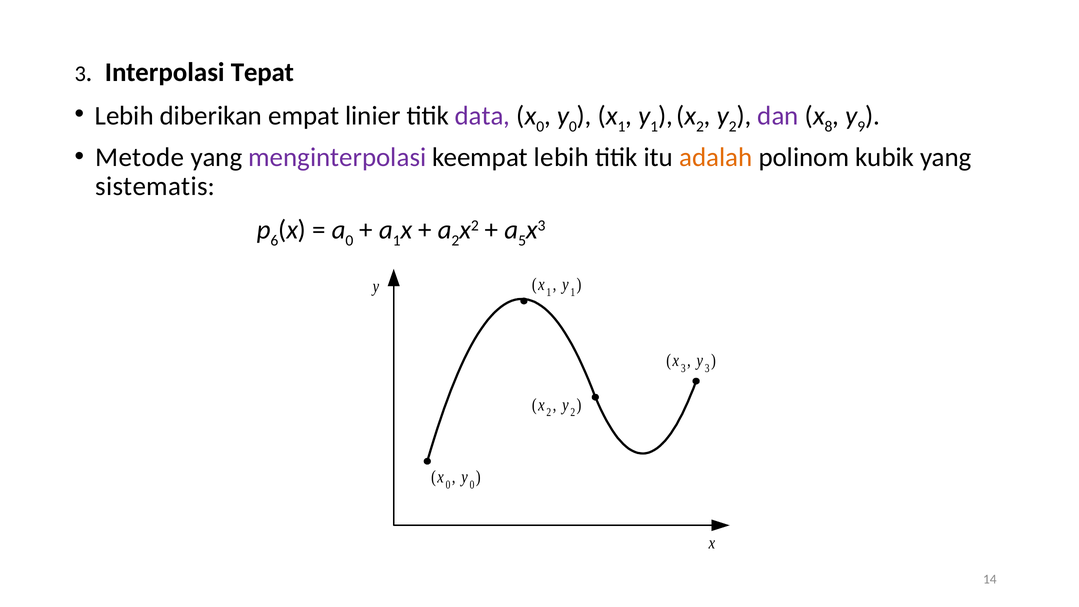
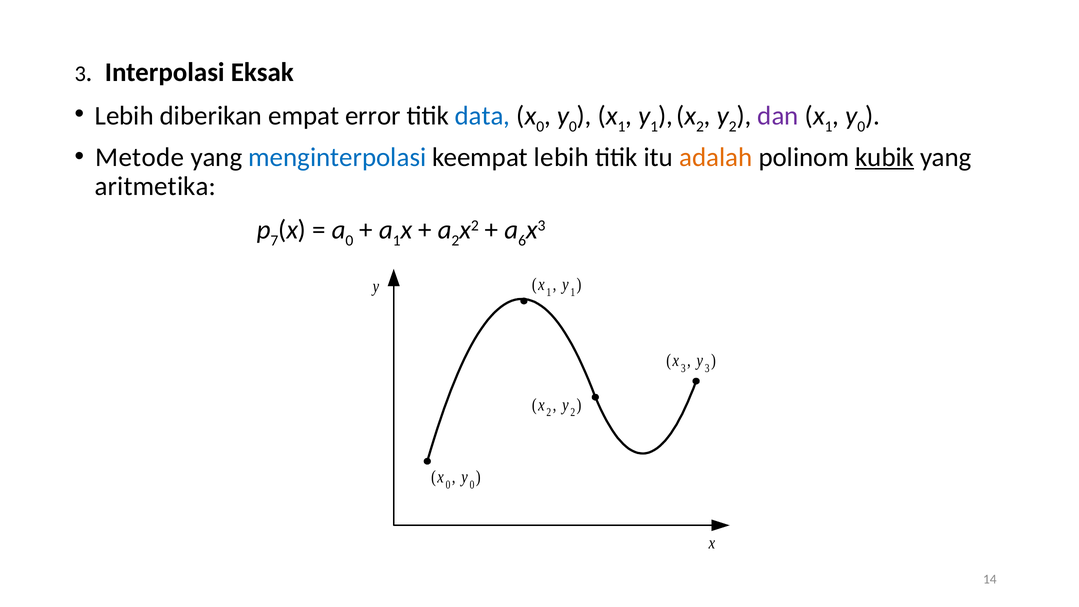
Tepat: Tepat -> Eksak
linier: linier -> error
data colour: purple -> blue
8 at (829, 126): 8 -> 1
9 at (861, 126): 9 -> 0
menginterpolasi colour: purple -> blue
kubik underline: none -> present
sistematis: sistematis -> aritmetika
6: 6 -> 7
5: 5 -> 6
